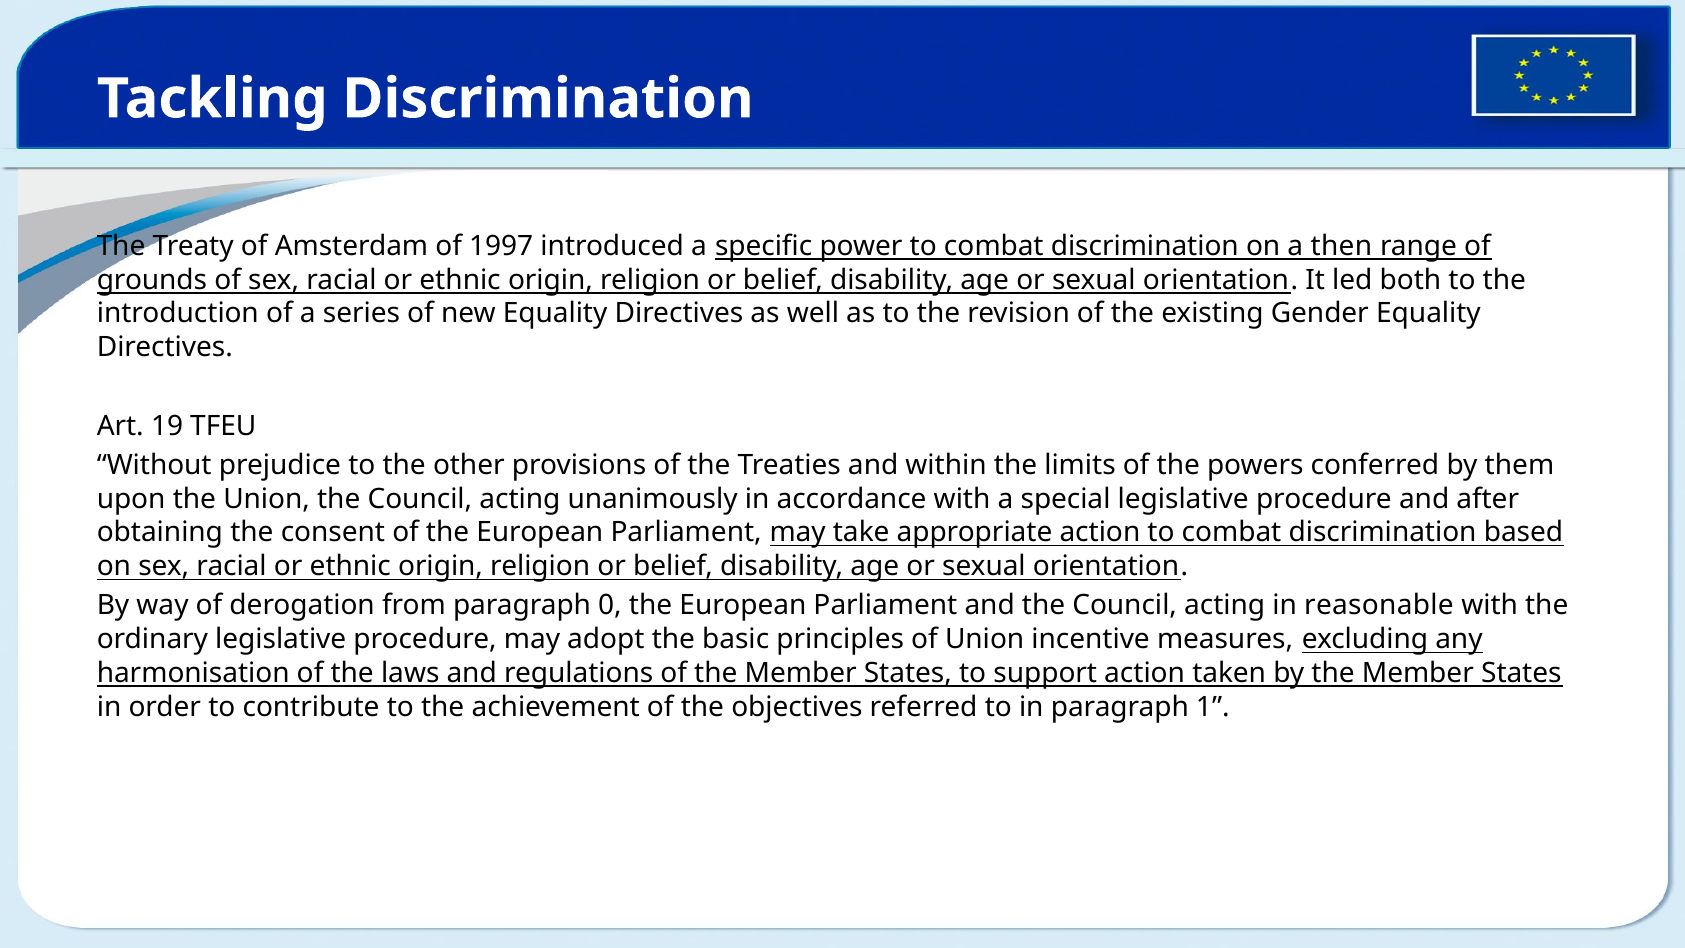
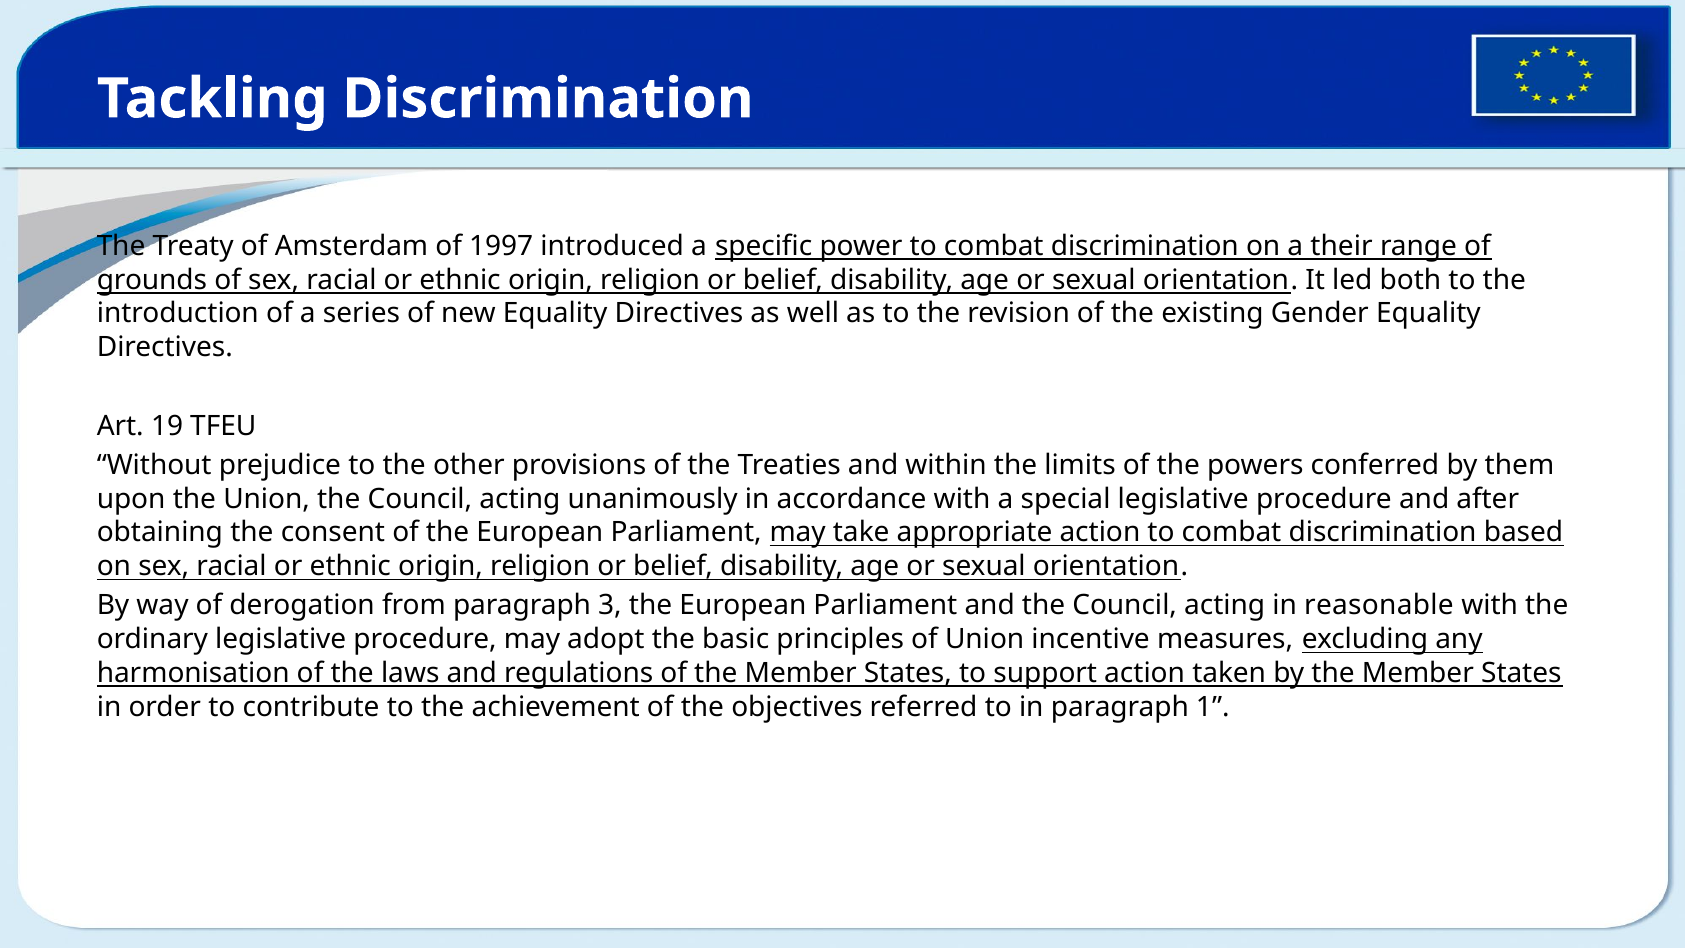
then: then -> their
0: 0 -> 3
